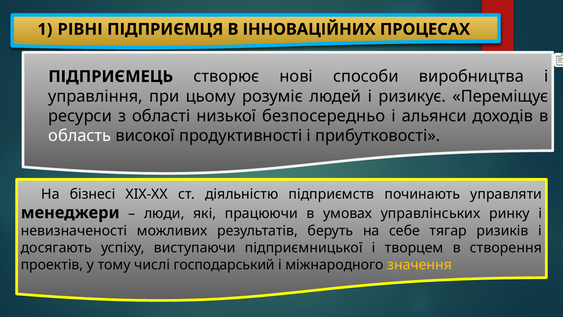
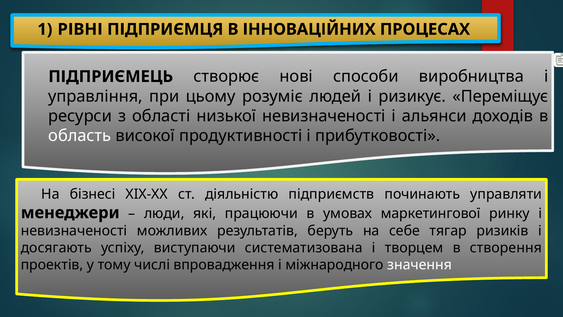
низької безпосередньо: безпосередньо -> невизначеності
управлінських: управлінських -> маркетингової
підприємницької: підприємницької -> систематизована
господарський: господарський -> впровадження
значення colour: yellow -> white
